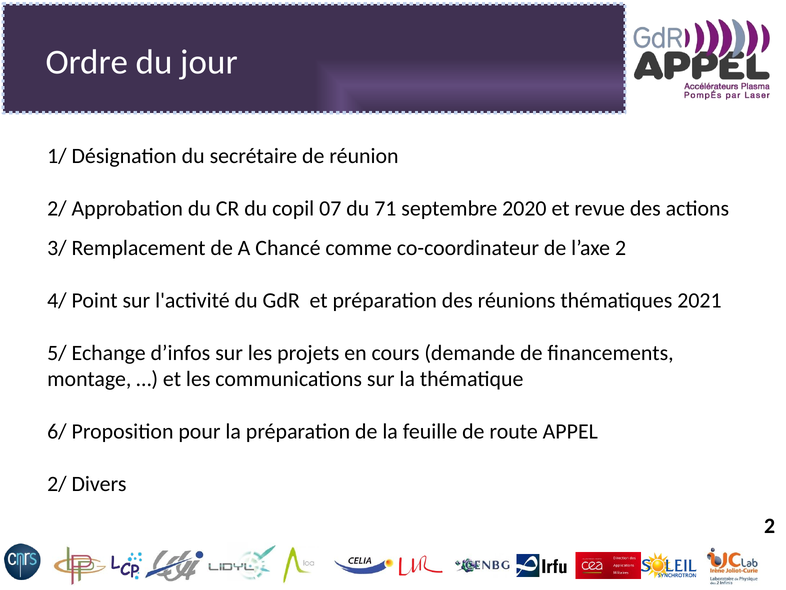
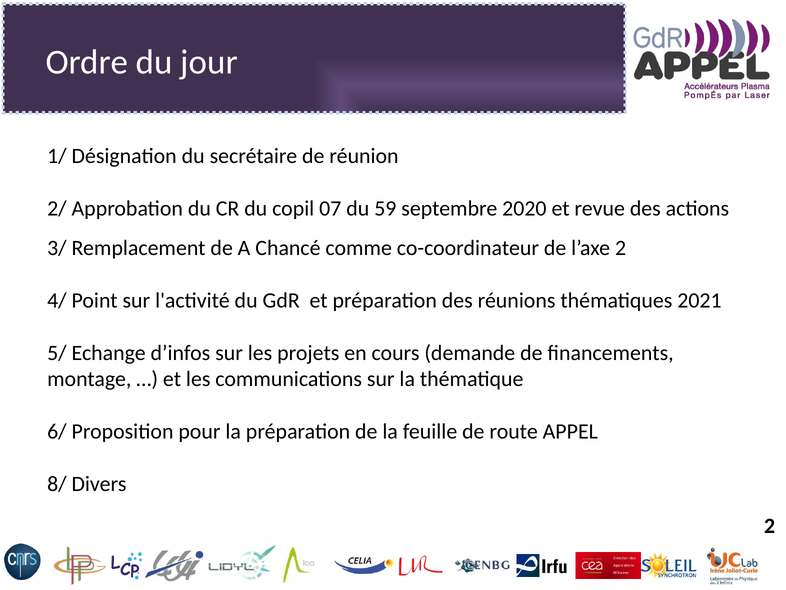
71: 71 -> 59
2/ at (57, 484): 2/ -> 8/
